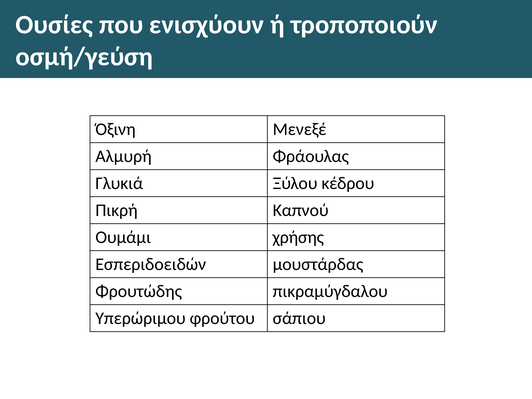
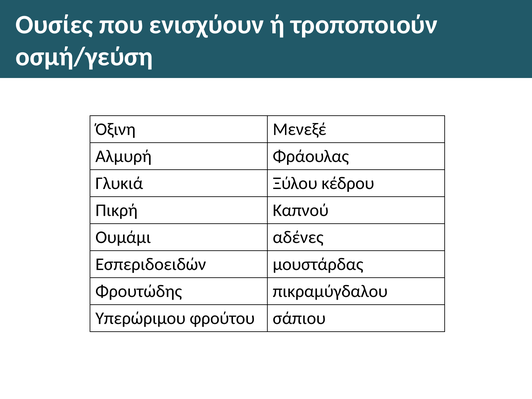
χρήσης: χρήσης -> αδένες
